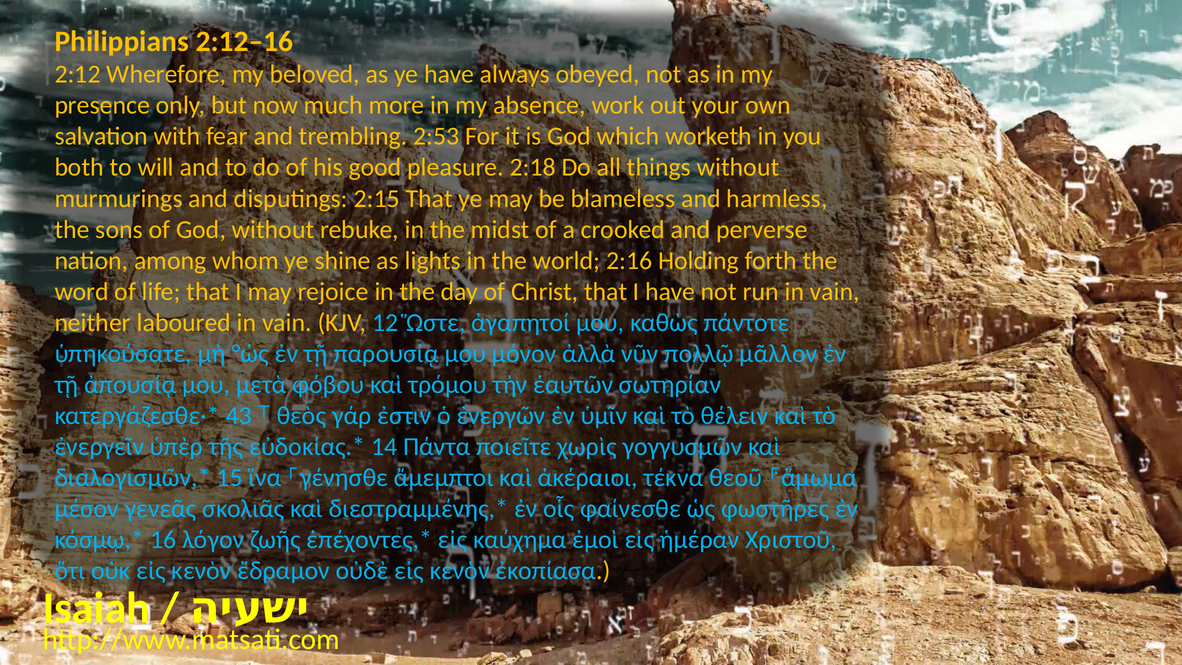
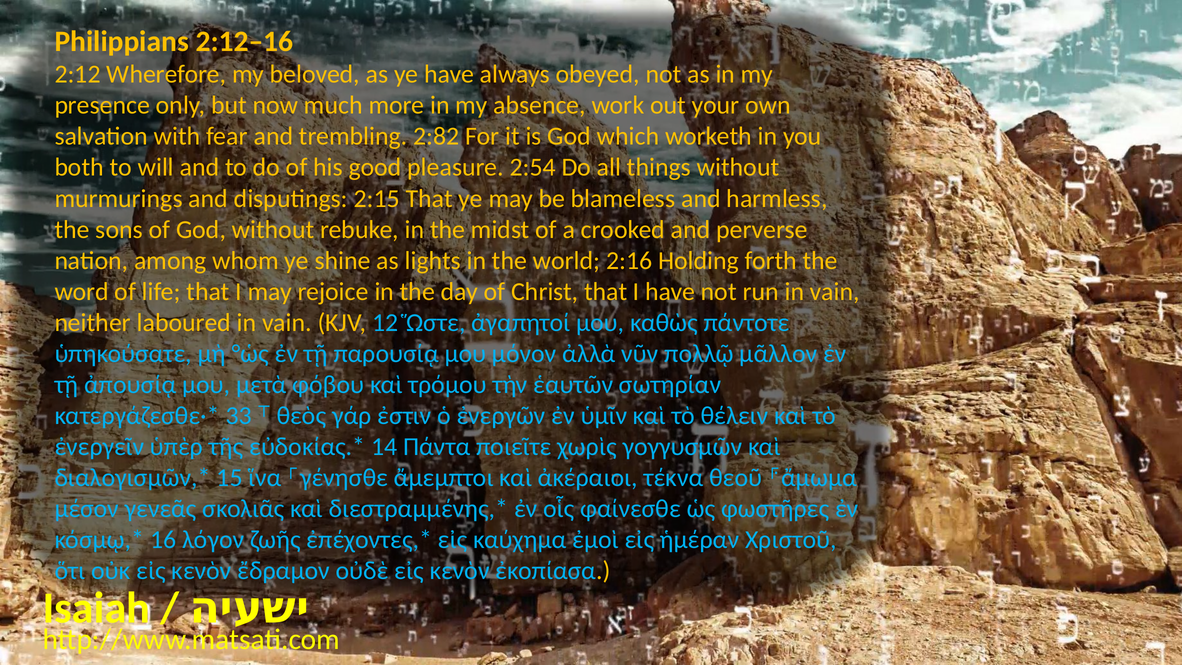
2:53: 2:53 -> 2:82
2:18: 2:18 -> 2:54
43: 43 -> 33
